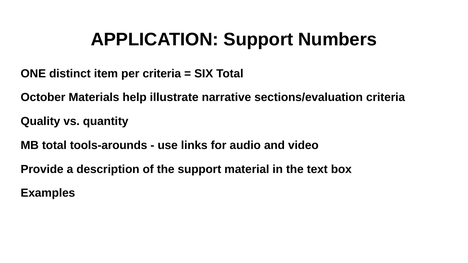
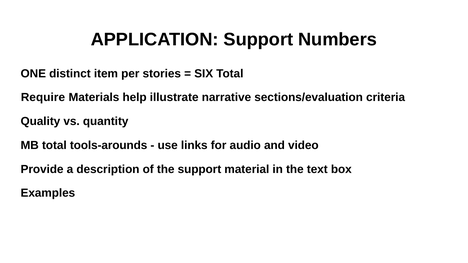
per criteria: criteria -> stories
October: October -> Require
